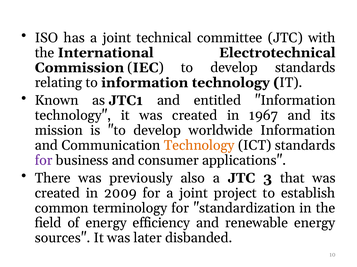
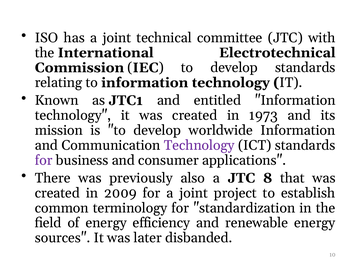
1967: 1967 -> 1973
Technology at (199, 146) colour: orange -> purple
3: 3 -> 8
